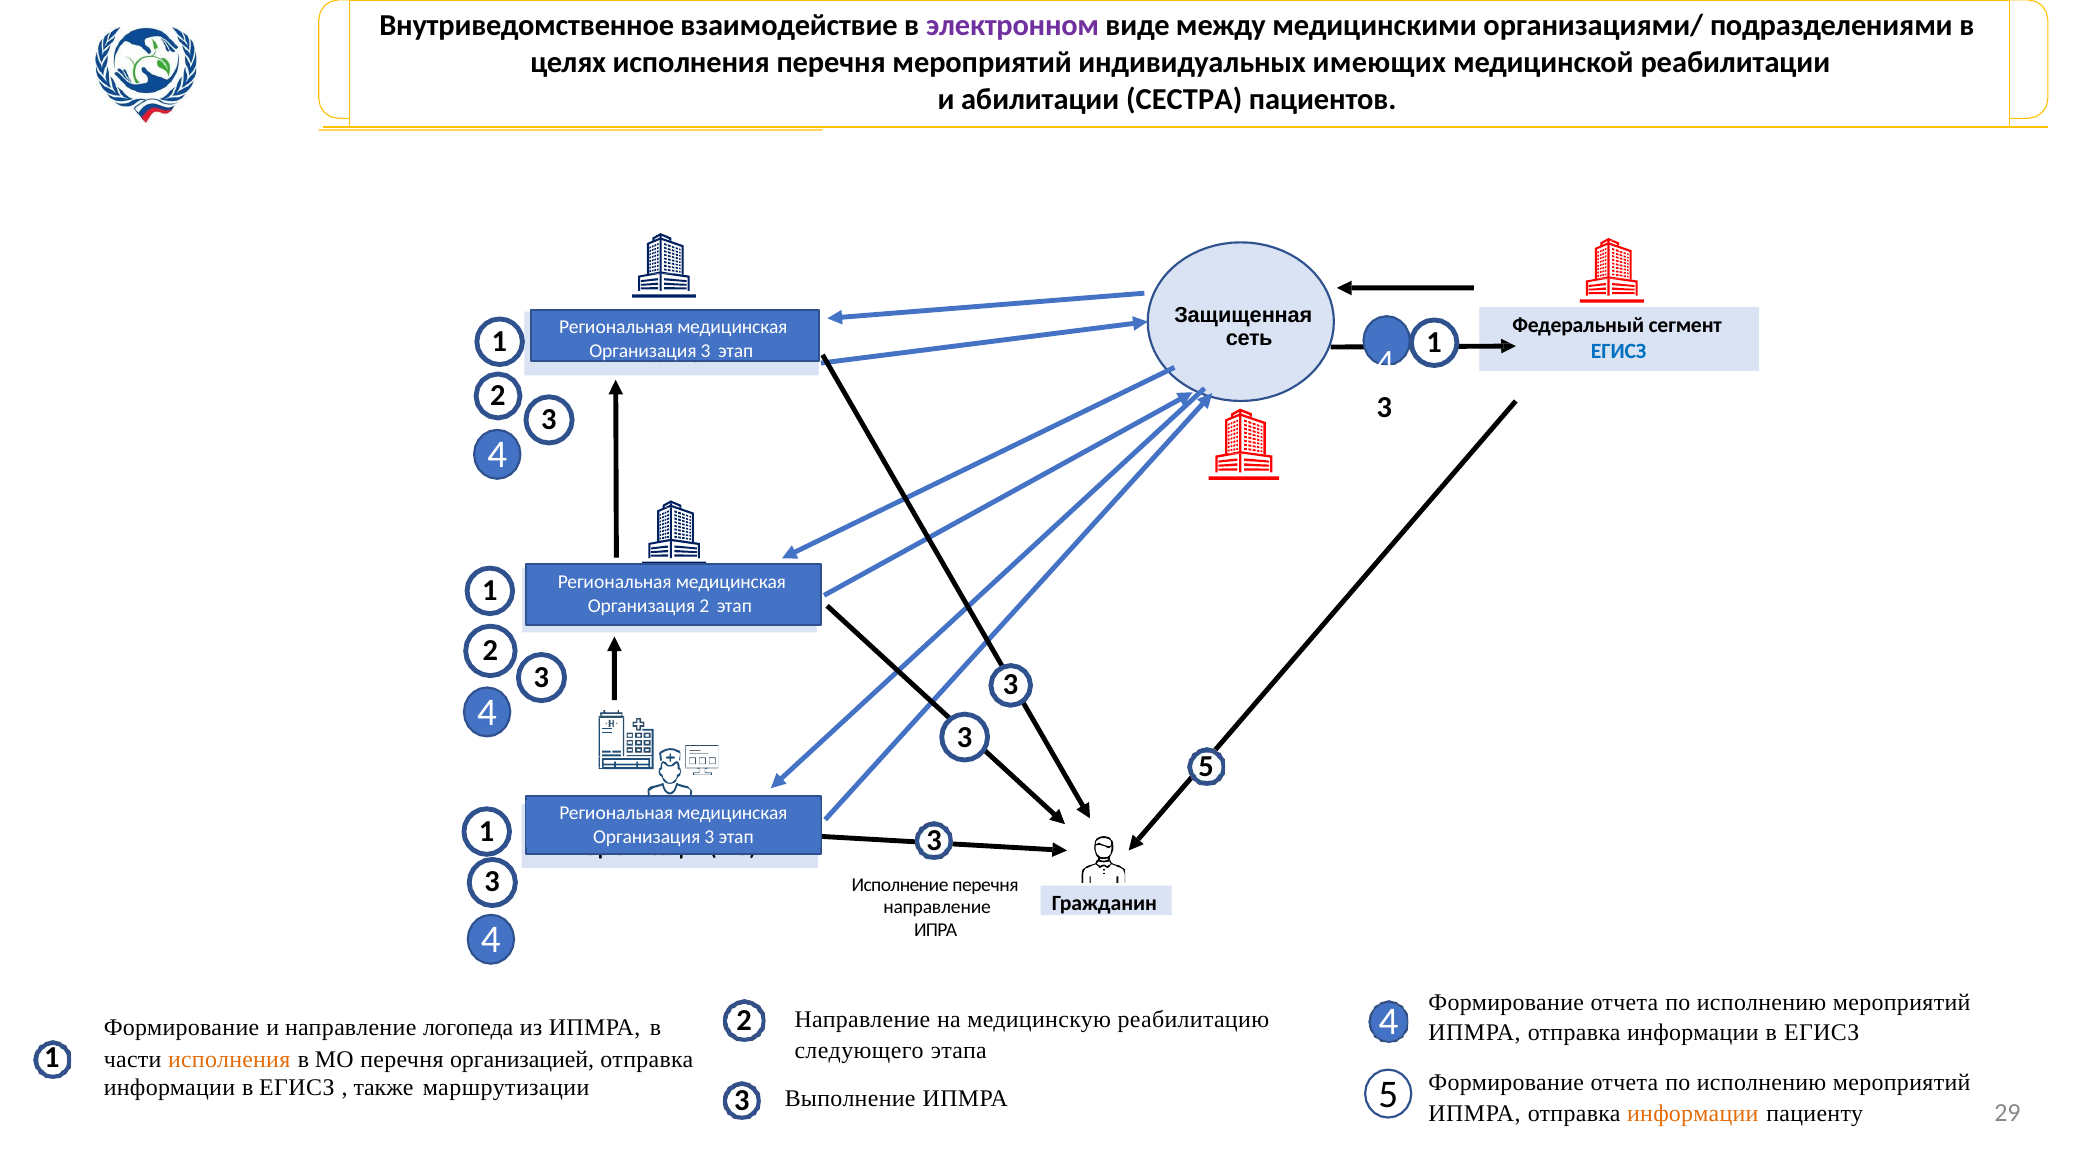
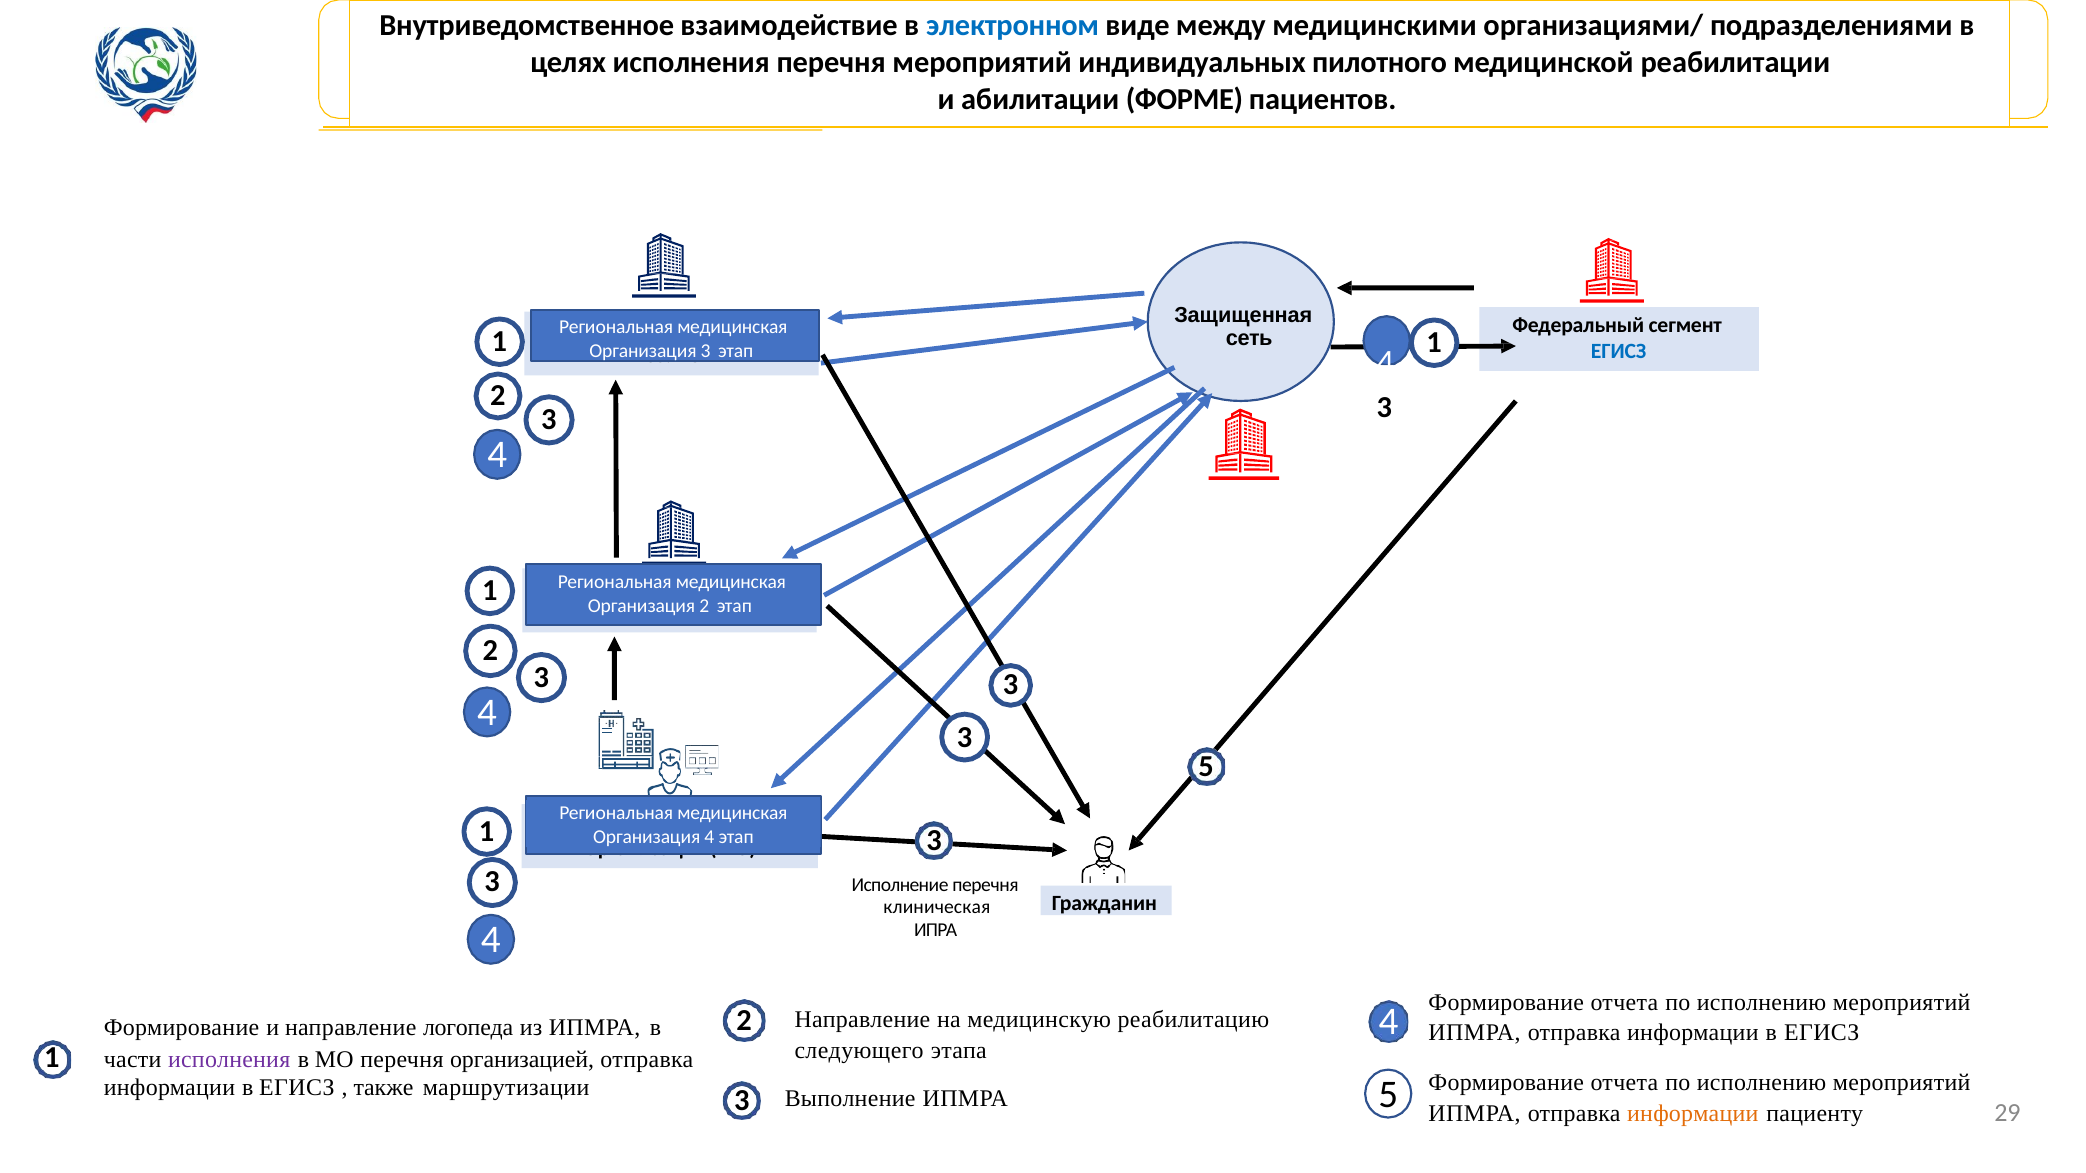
электронном colour: purple -> blue
имеющих: имеющих -> пилотного
СЕСТРА: СЕСТРА -> ФОРМЕ
3 at (709, 837): 3 -> 4
направление at (937, 907): направление -> клиническая
исполнения at (229, 1060) colour: orange -> purple
